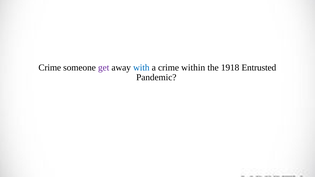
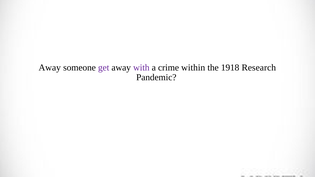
Crime at (50, 68): Crime -> Away
with colour: blue -> purple
Entrusted: Entrusted -> Research
